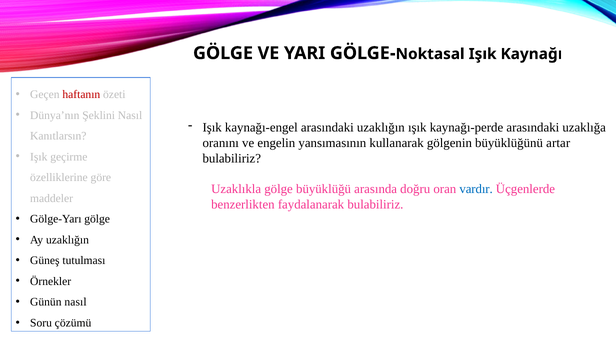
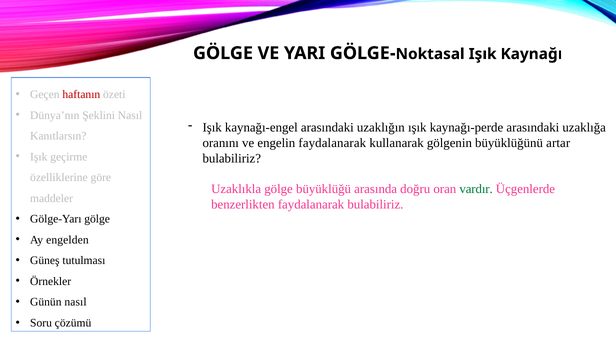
engelin yansımasının: yansımasının -> faydalanarak
vardır colour: blue -> green
Ay uzaklığın: uzaklığın -> engelden
